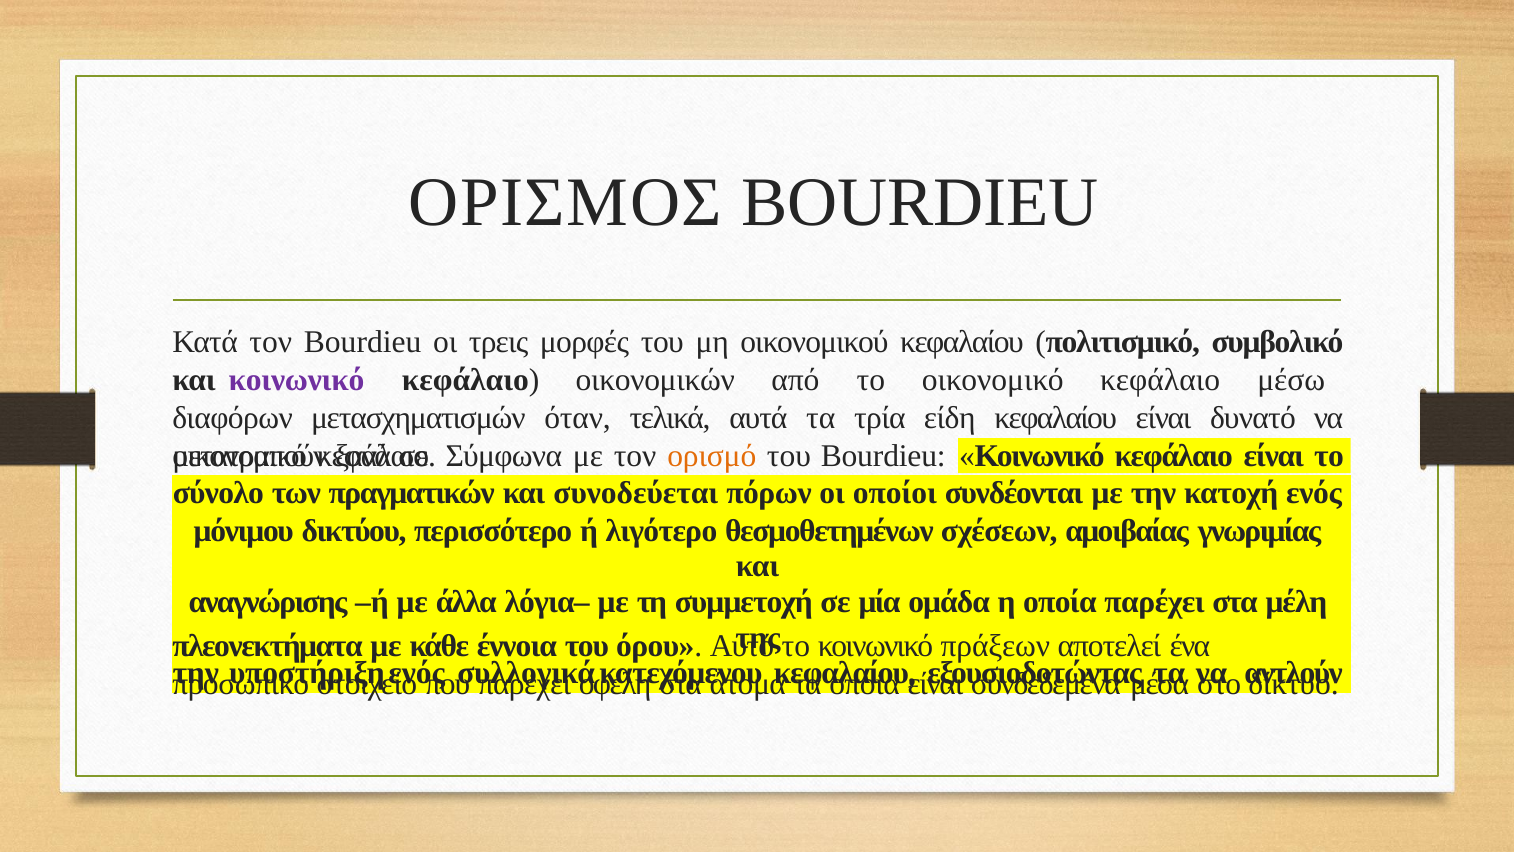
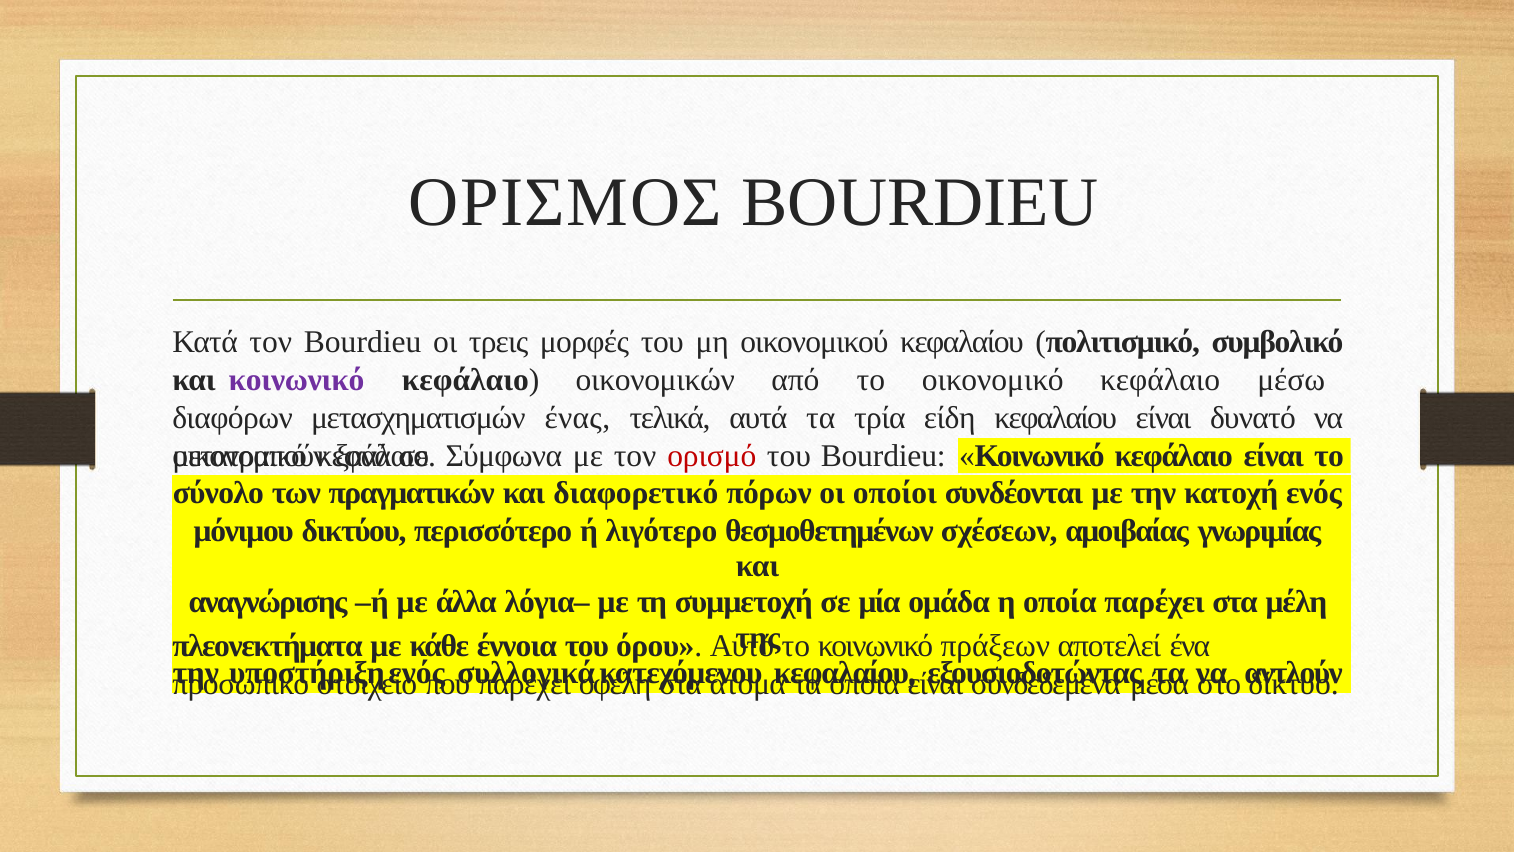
όταν: όταν -> ένας
ορισμό colour: orange -> red
συνοδεύεται: συνοδεύεται -> διαφορετικό
